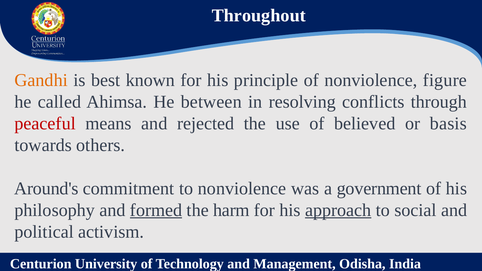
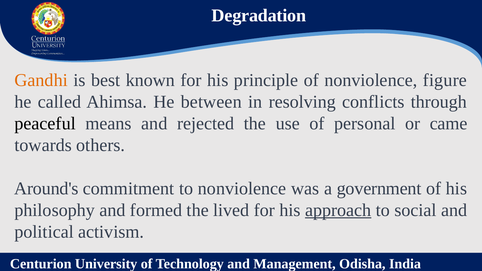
Throughout: Throughout -> Degradation
peaceful colour: red -> black
believed: believed -> personal
basis: basis -> came
formed underline: present -> none
harm: harm -> lived
